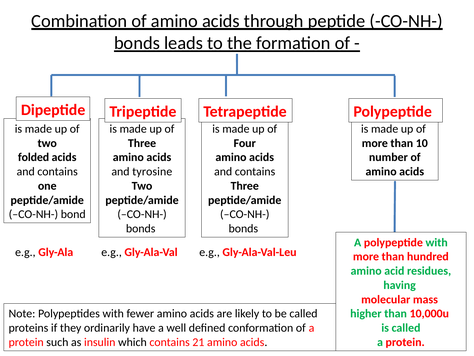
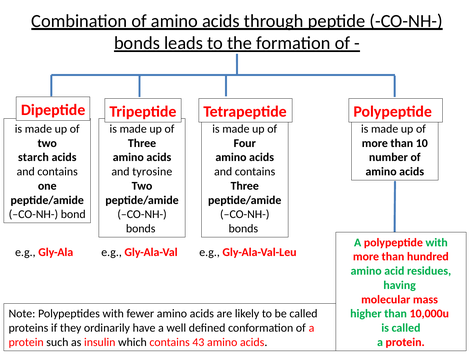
folded: folded -> starch
21: 21 -> 43
